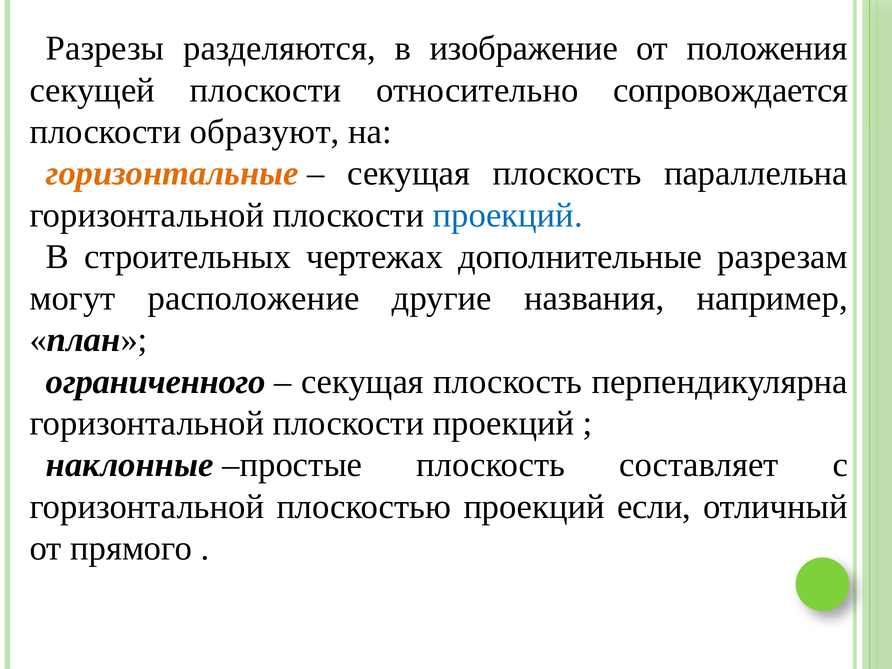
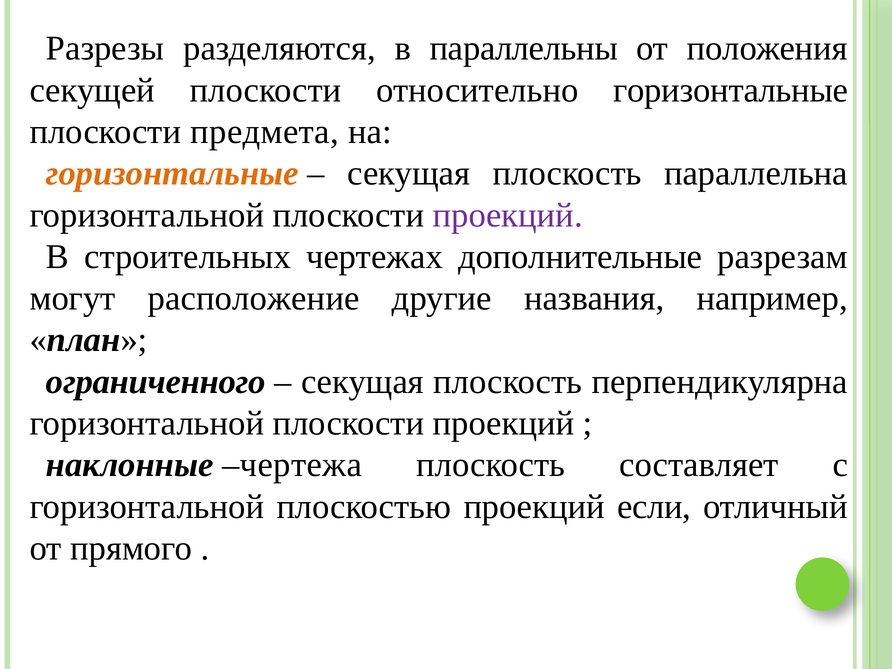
изображение: изображение -> параллельны
относительно сопровождается: сопровождается -> горизонтальные
образуют: образуют -> пpедмета
проекций at (508, 215) colour: blue -> purple
простые: простые -> чеpтежа
